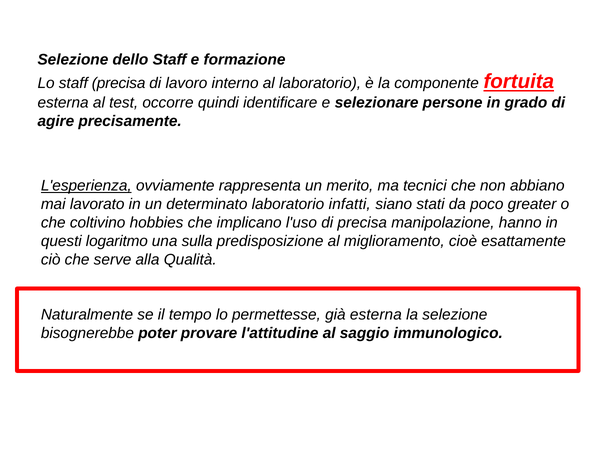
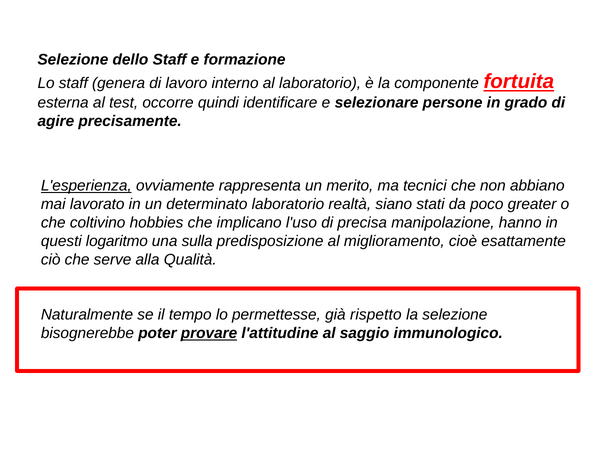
staff precisa: precisa -> genera
infatti: infatti -> realtà
già esterna: esterna -> rispetto
provare underline: none -> present
